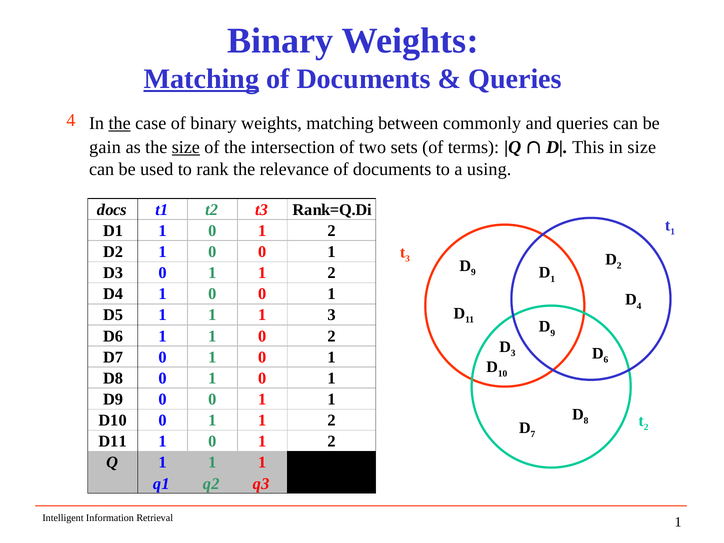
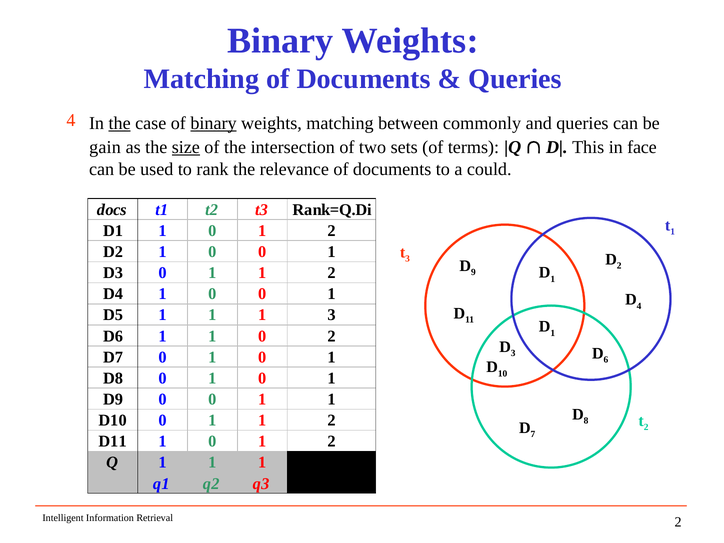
Matching at (201, 79) underline: present -> none
binary at (213, 123) underline: none -> present
in size: size -> face
using: using -> could
9 at (553, 333): 9 -> 1
Retrieval 1: 1 -> 2
